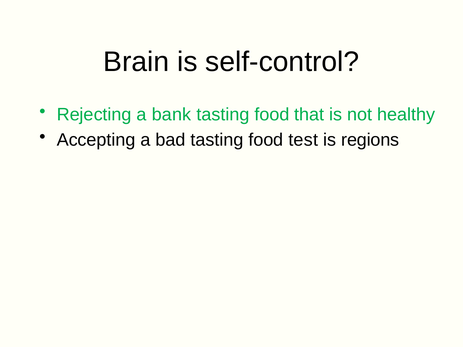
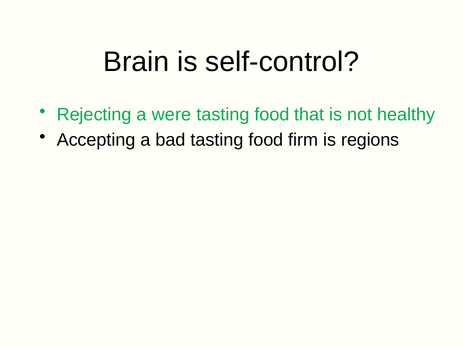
bank: bank -> were
test: test -> firm
